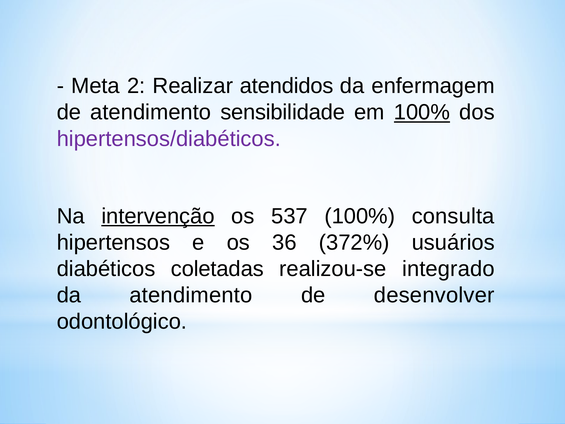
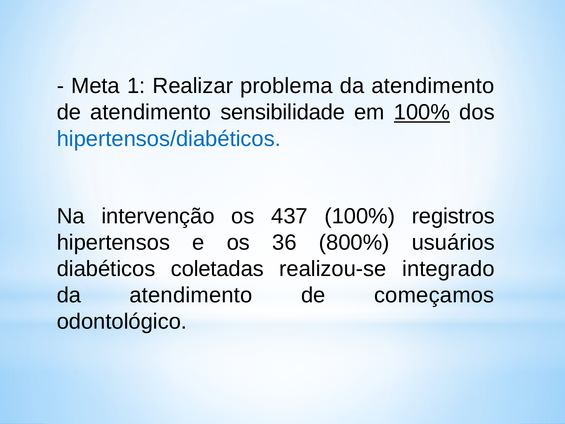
2: 2 -> 1
atendidos: atendidos -> problema
enfermagem at (433, 86): enfermagem -> atendimento
hipertensos/diabéticos colour: purple -> blue
intervenção underline: present -> none
537: 537 -> 437
consulta: consulta -> registros
372%: 372% -> 800%
desenvolver: desenvolver -> começamos
